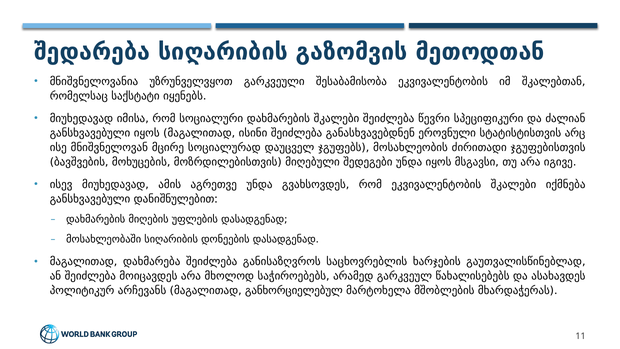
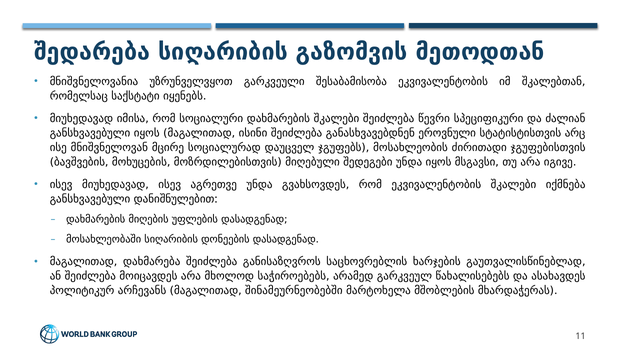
მიუხედავად ამის: ამის -> ისევ
განხორციელებულ: განხორციელებულ -> შინამეურნეობებში
